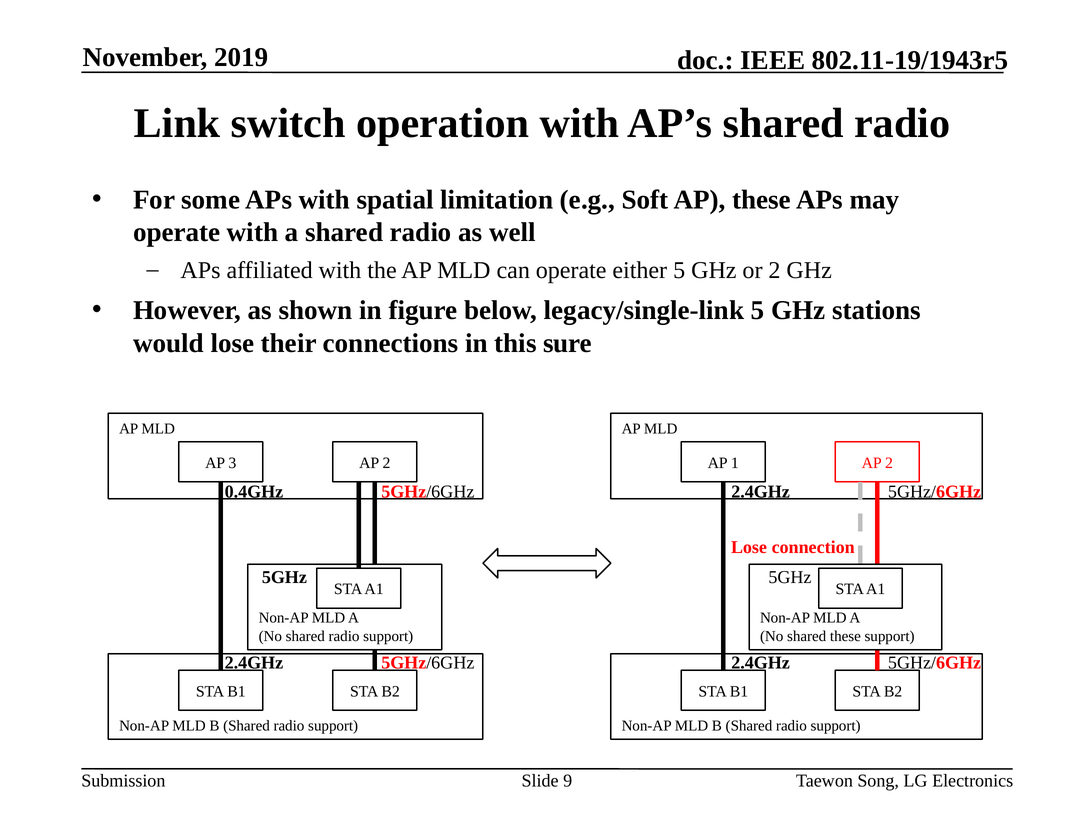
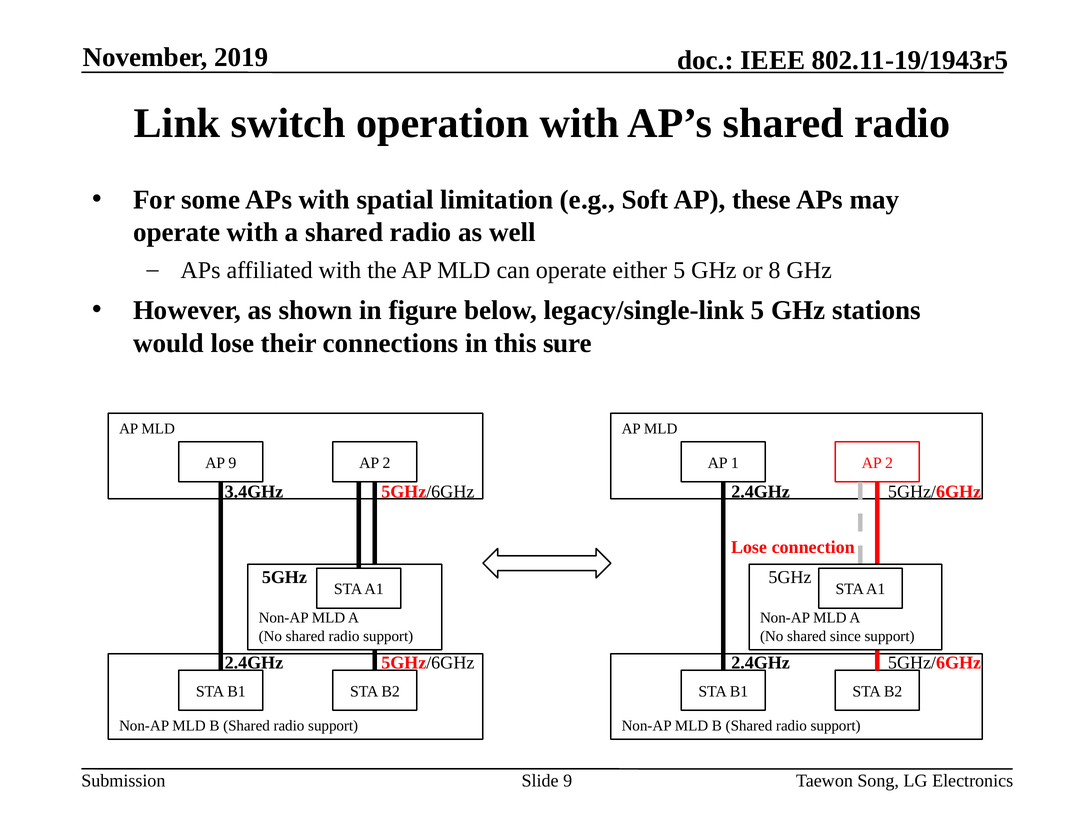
or 2: 2 -> 8
AP 3: 3 -> 9
0.4GHz: 0.4GHz -> 3.4GHz
shared these: these -> since
